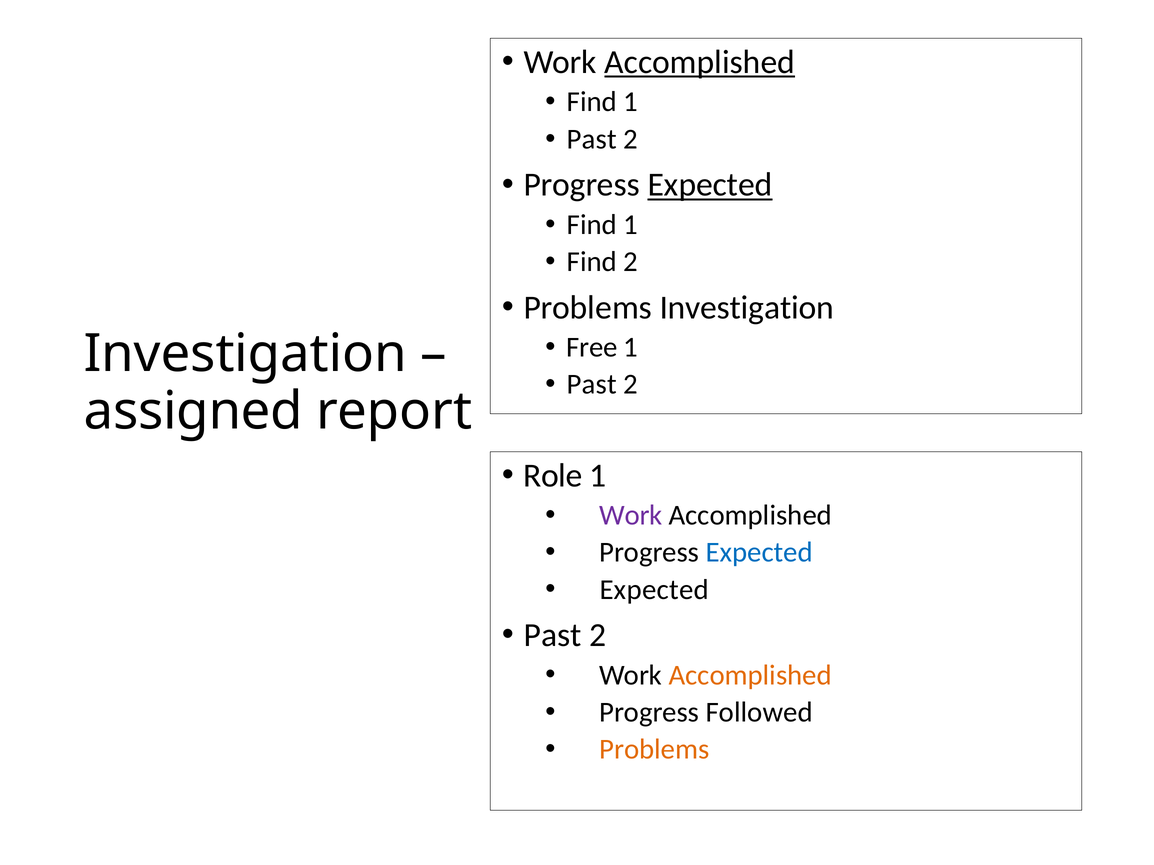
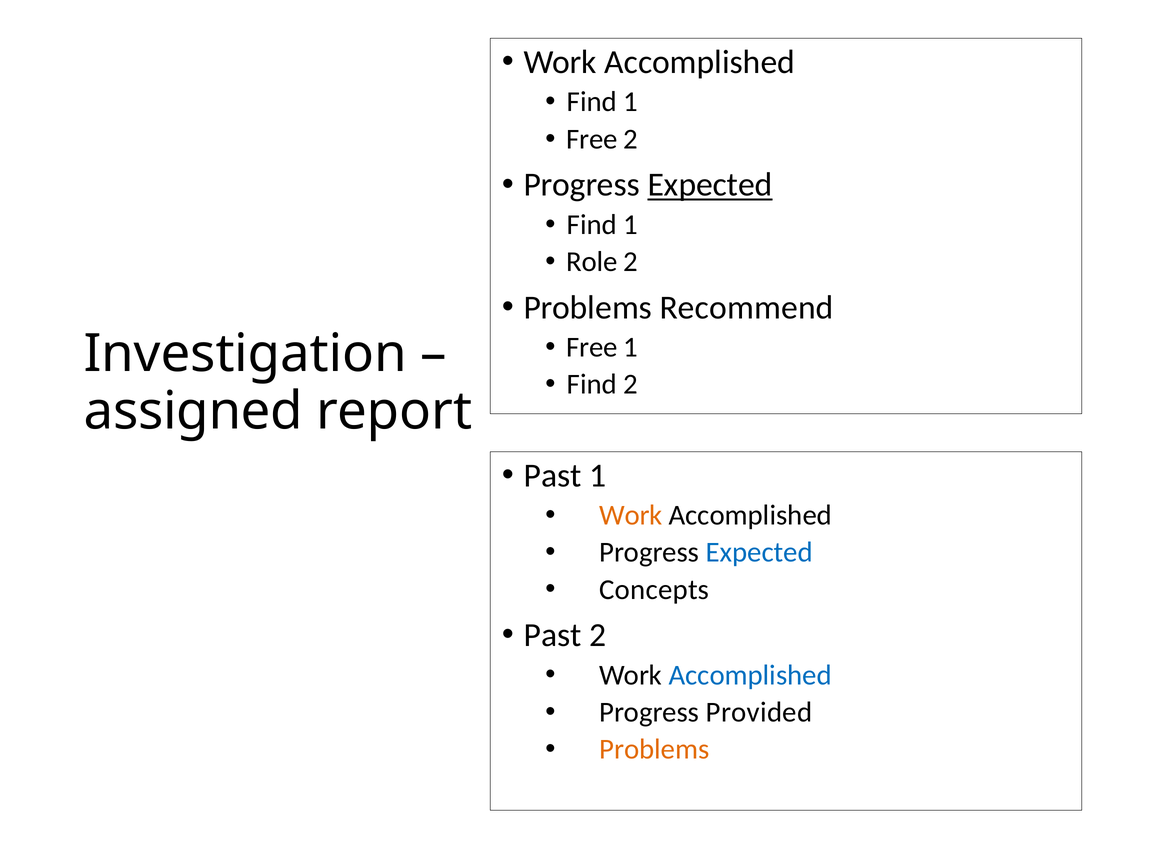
Accomplished at (700, 62) underline: present -> none
Past at (592, 139): Past -> Free
Find at (592, 262): Find -> Role
Problems Investigation: Investigation -> Recommend
Past at (592, 385): Past -> Find
Role at (553, 476): Role -> Past
Work at (631, 516) colour: purple -> orange
Expected at (654, 590): Expected -> Concepts
Accomplished at (750, 675) colour: orange -> blue
Followed: Followed -> Provided
